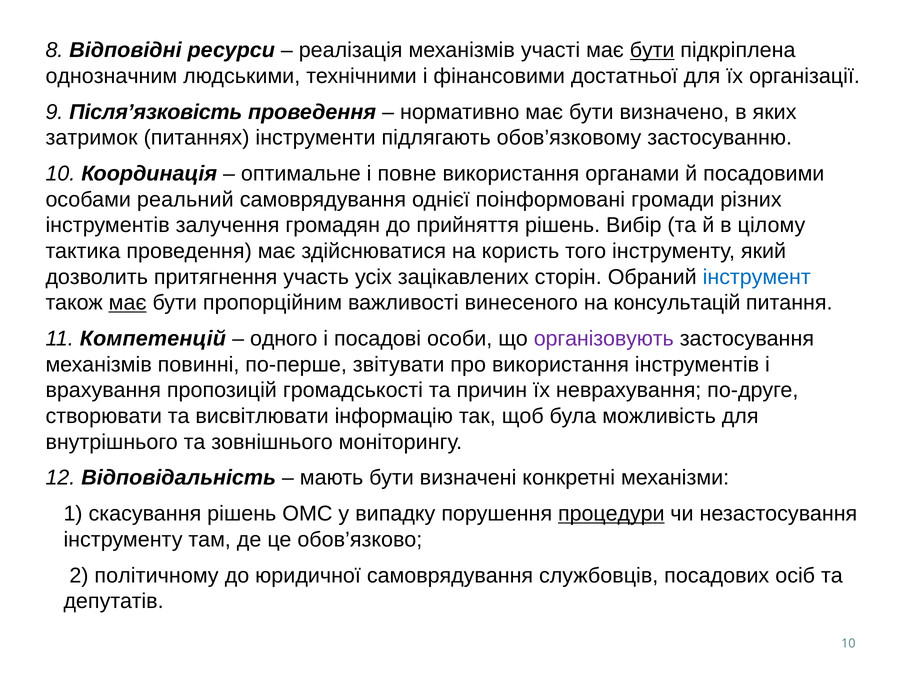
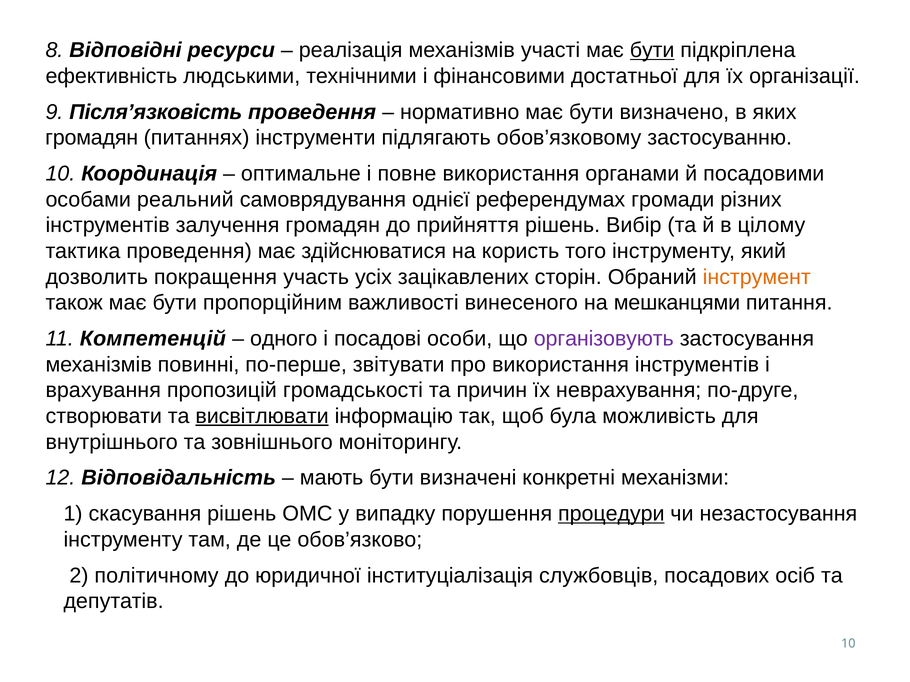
однозначним: однозначним -> ефективність
затримок at (92, 138): затримок -> громадян
поінформовані: поінформовані -> референдумах
притягнення: притягнення -> покращення
інструмент colour: blue -> orange
має at (128, 303) underline: present -> none
консультацій: консультацій -> мешканцями
висвітлювати underline: none -> present
юридичної самоврядування: самоврядування -> інституціалізація
